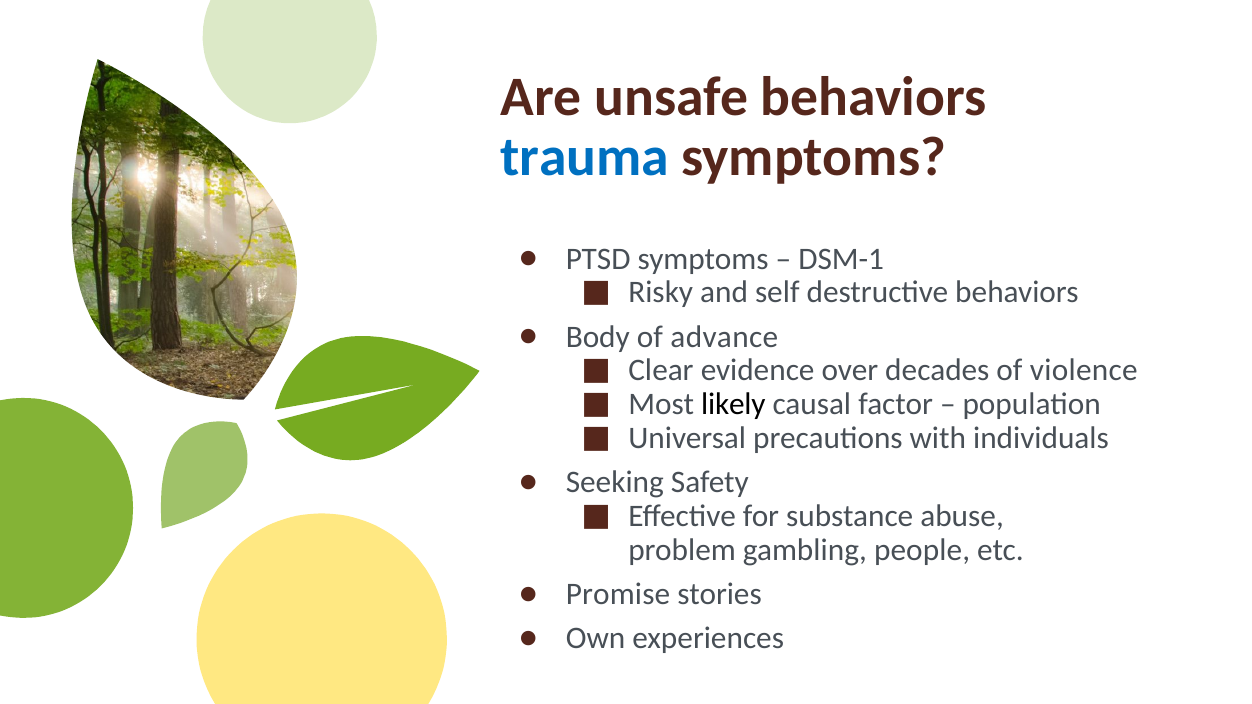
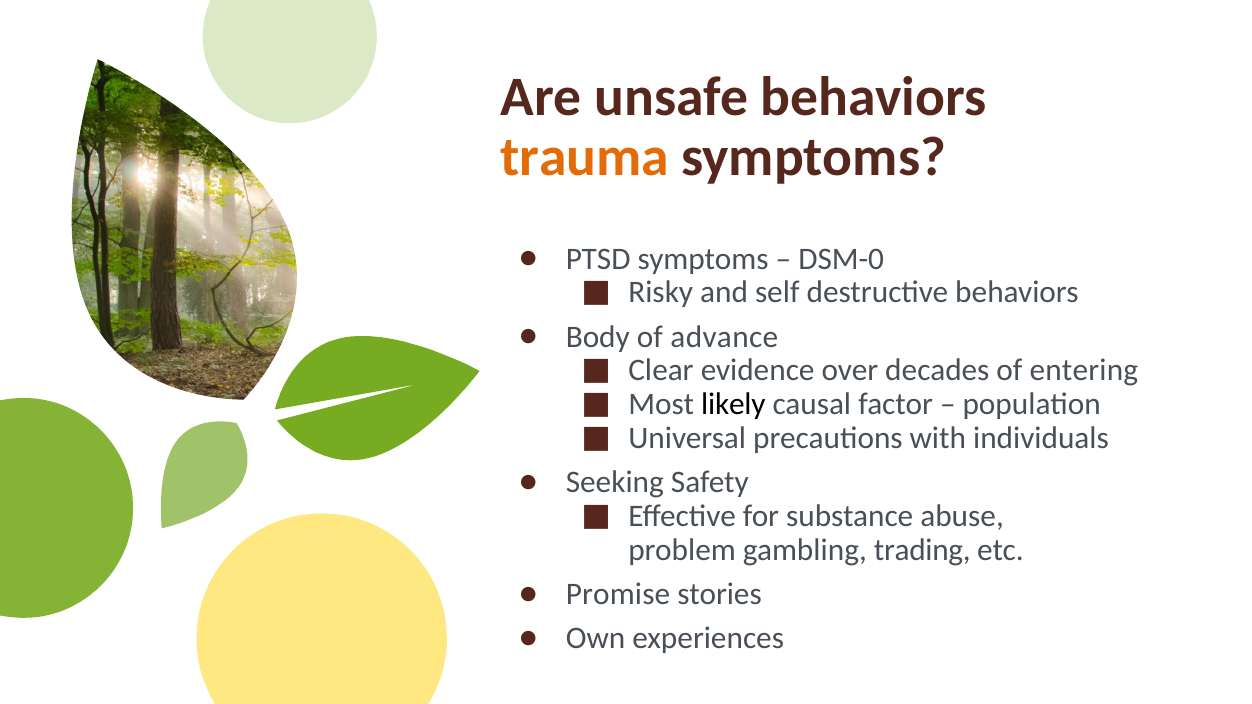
trauma colour: blue -> orange
DSM-1: DSM-1 -> DSM-0
violence: violence -> entering
people: people -> trading
